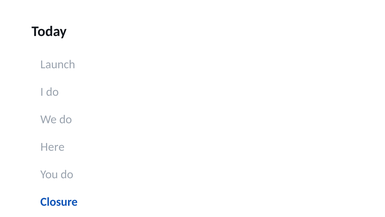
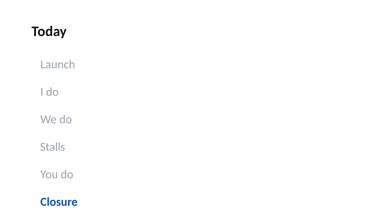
Here: Here -> Stalls
